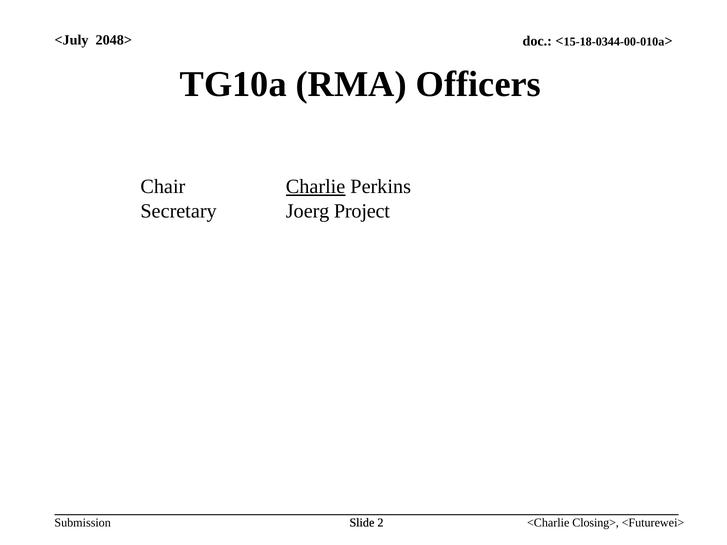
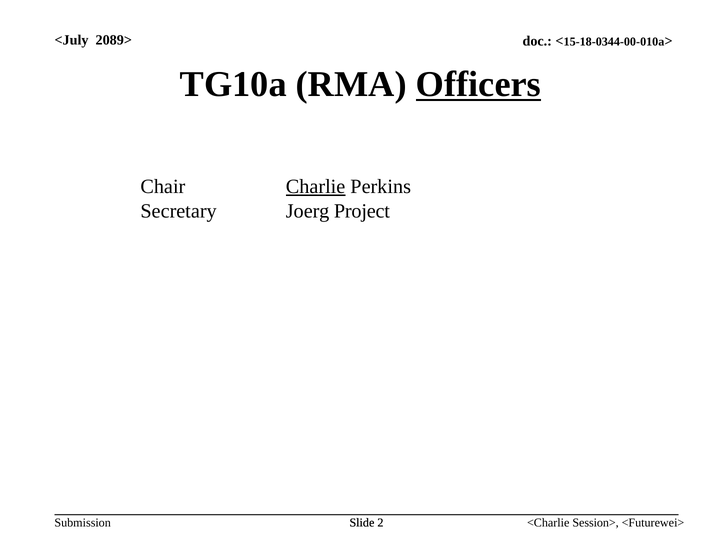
2048>: 2048> -> 2089>
Officers underline: none -> present
Closing>: Closing> -> Session>
